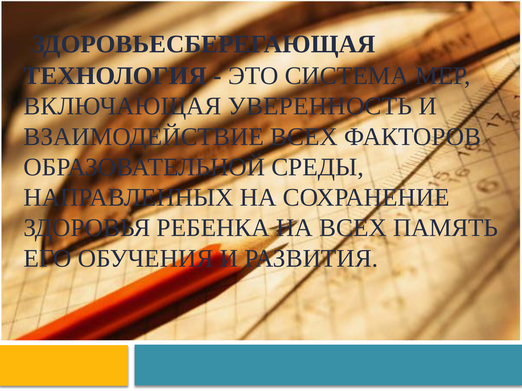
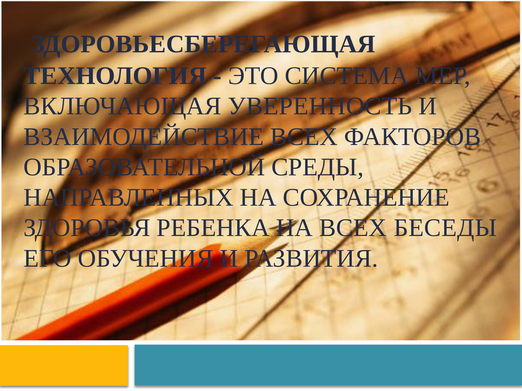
ПАМЯТЬ: ПАМЯТЬ -> БЕСЕДЫ
